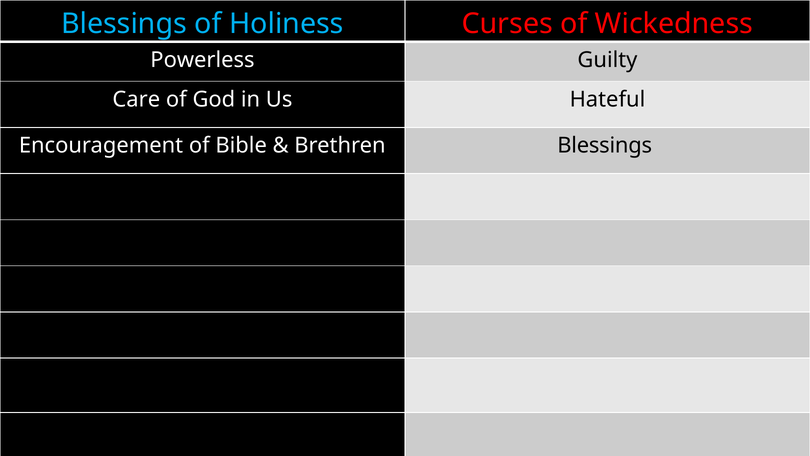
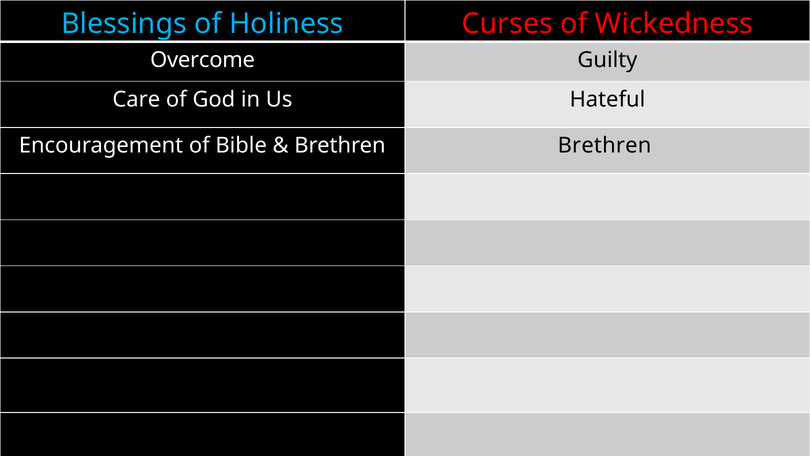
Powerless: Powerless -> Overcome
Brethren Blessings: Blessings -> Brethren
